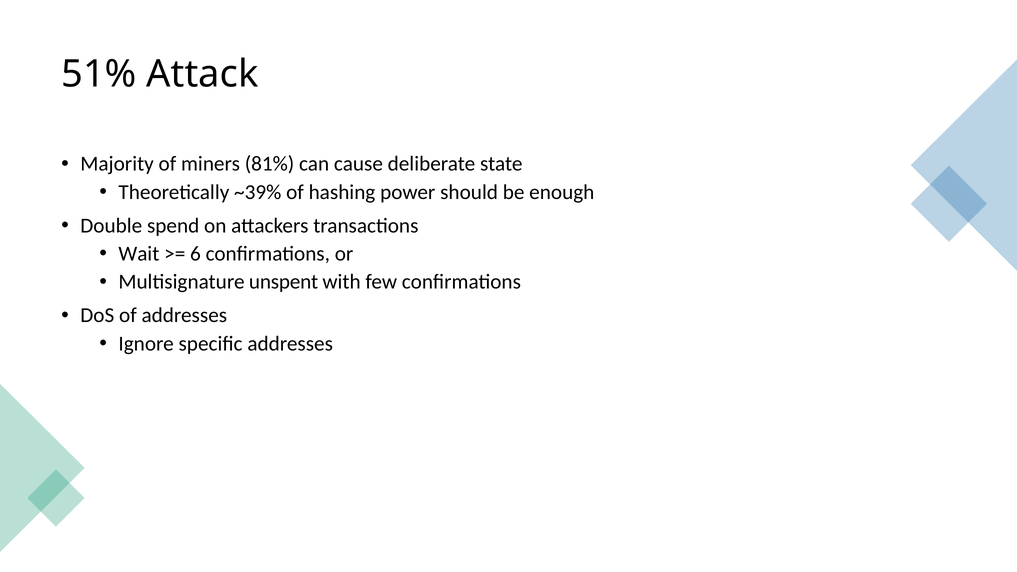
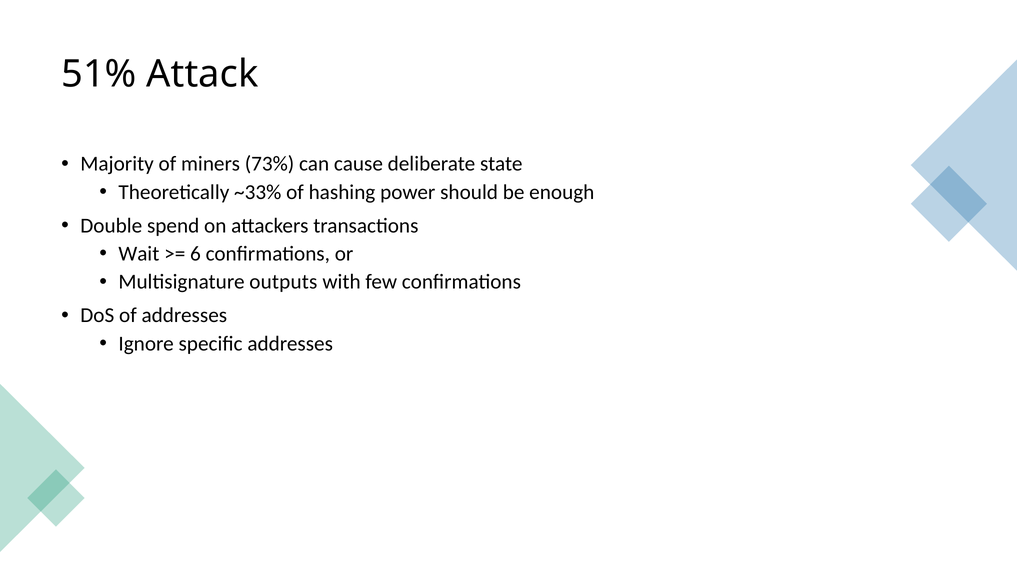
81%: 81% -> 73%
~39%: ~39% -> ~33%
unspent: unspent -> outputs
